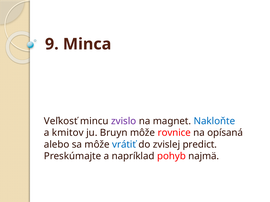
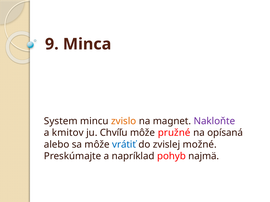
Veľkosť: Veľkosť -> System
zvislo colour: purple -> orange
Nakloňte colour: blue -> purple
Bruyn: Bruyn -> Chvíľu
rovnice: rovnice -> pružné
predict: predict -> možné
